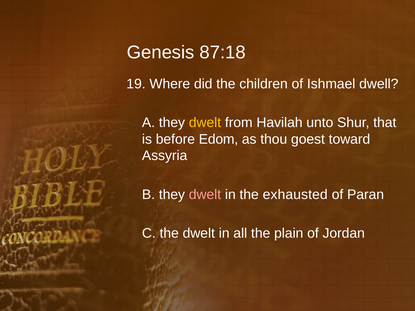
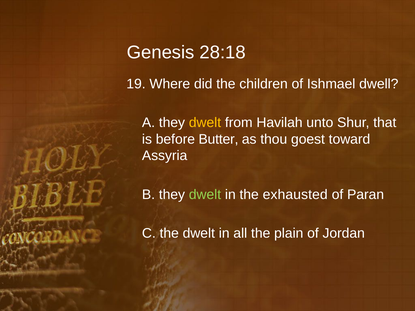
87:18: 87:18 -> 28:18
Edom: Edom -> Butter
dwelt at (205, 195) colour: pink -> light green
